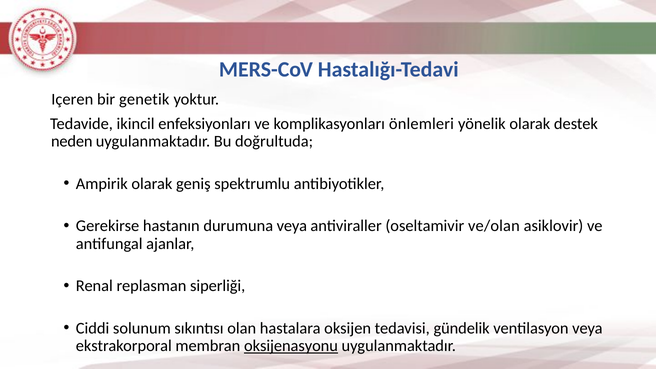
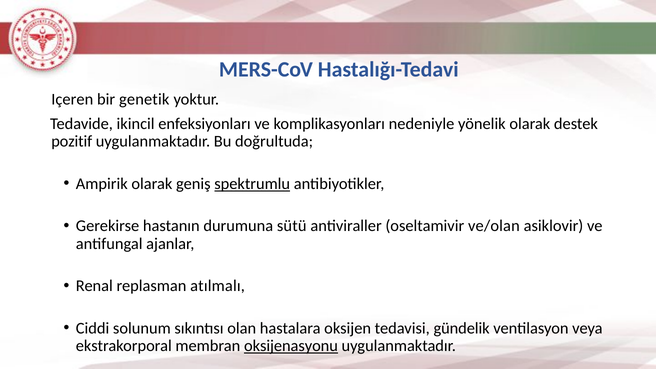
önlemleri: önlemleri -> nedeniyle
neden: neden -> pozitif
spektrumlu underline: none -> present
durumuna veya: veya -> sütü
siperliği: siperliği -> atılmalı
